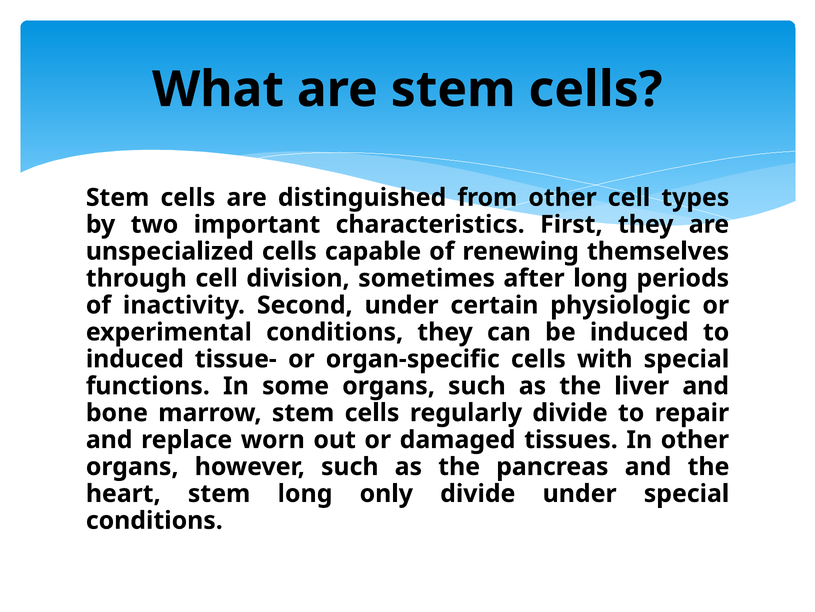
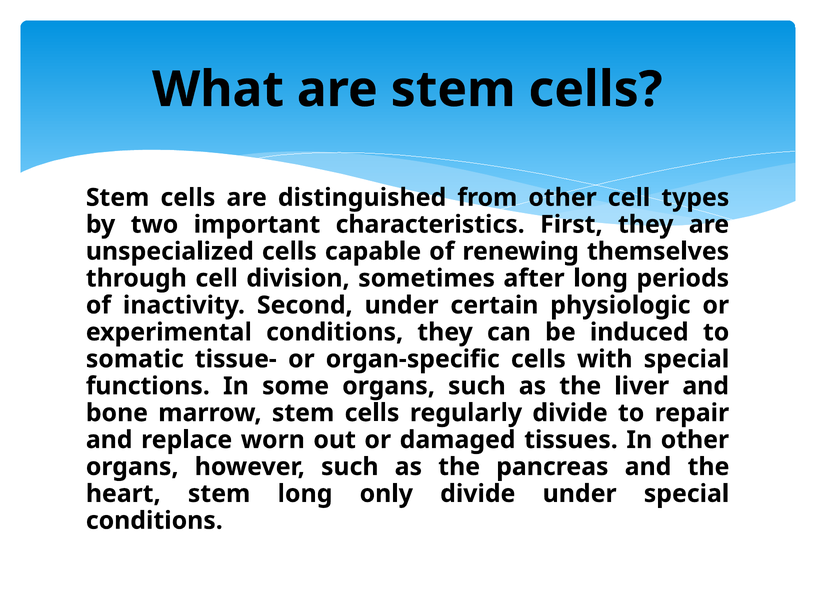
induced at (135, 359): induced -> somatic
